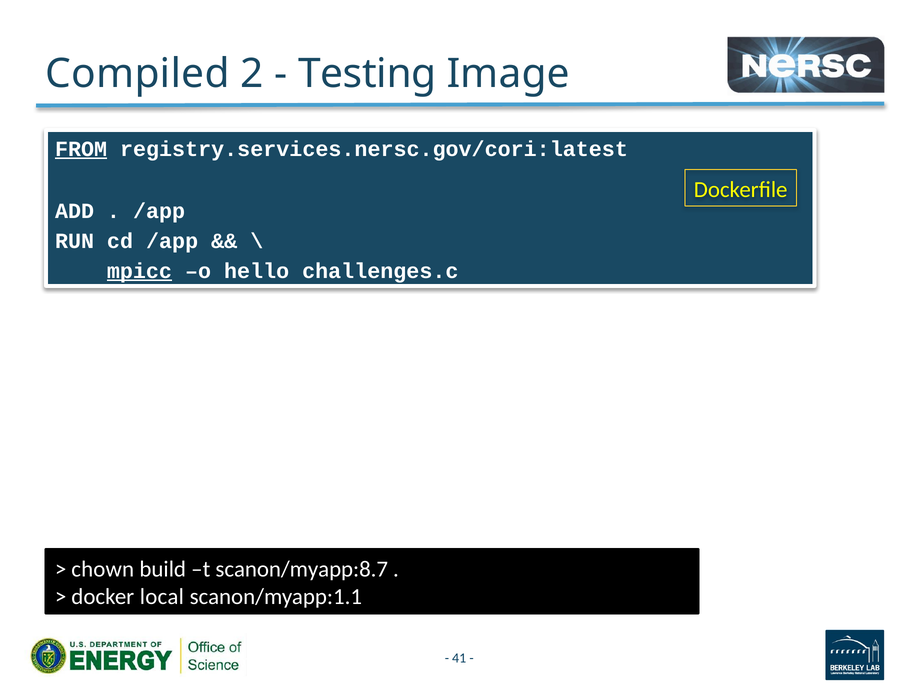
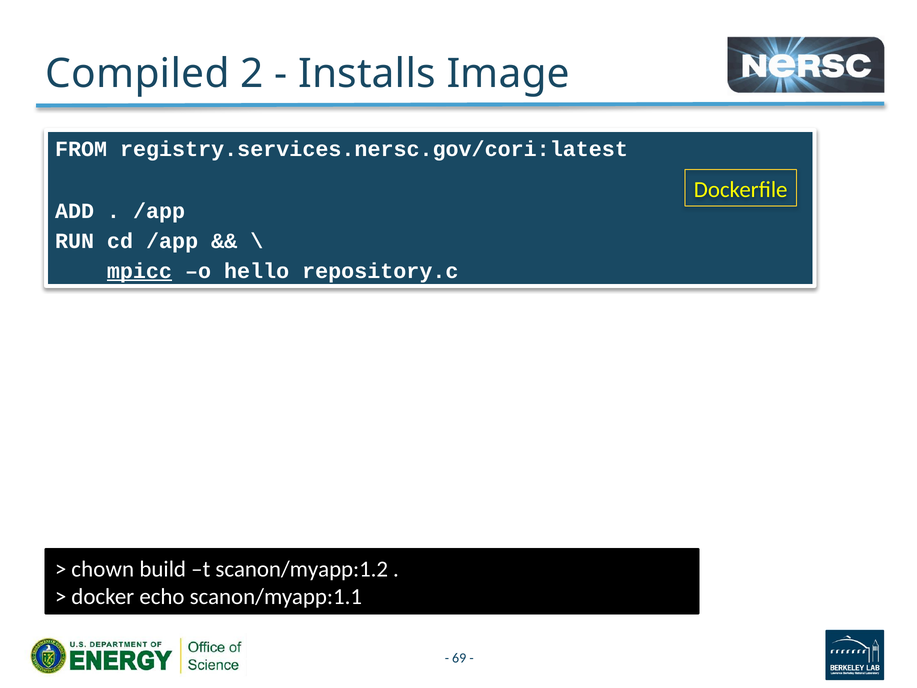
Testing: Testing -> Installs
FROM underline: present -> none
challenges.c: challenges.c -> repository.c
scanon/myapp:8.7: scanon/myapp:8.7 -> scanon/myapp:1.2
local: local -> echo
41: 41 -> 69
